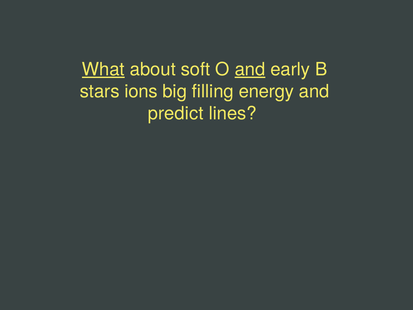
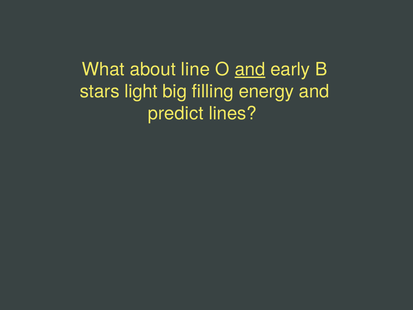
What underline: present -> none
soft: soft -> line
ions: ions -> light
